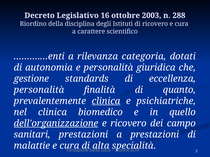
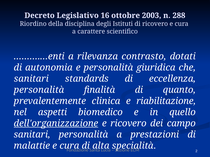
categoria: categoria -> contrasto
gestione at (31, 79): gestione -> sanitari
clinica at (106, 101) underline: present -> none
psichiatriche: psichiatriche -> riabilitazione
nel clinica: clinica -> aspetti
sanitari prestazioni: prestazioni -> personalità
